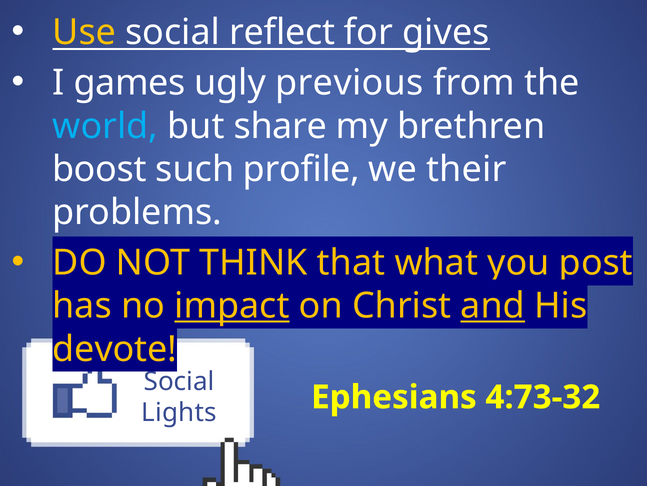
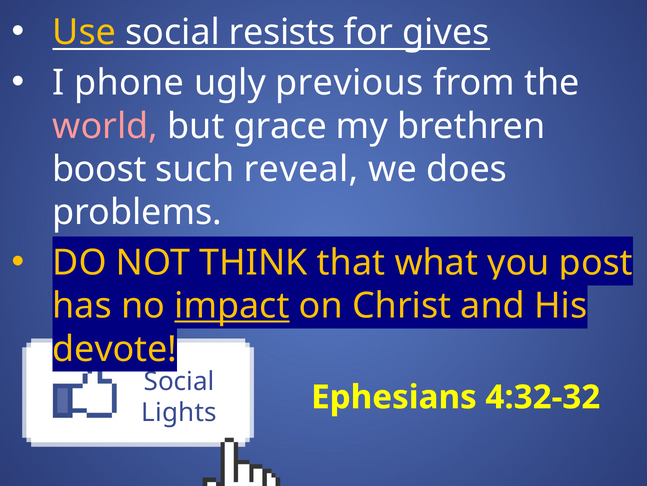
reflect: reflect -> resists
games: games -> phone
world colour: light blue -> pink
share: share -> grace
profile: profile -> reveal
their: their -> does
and underline: present -> none
4:73-32: 4:73-32 -> 4:32-32
